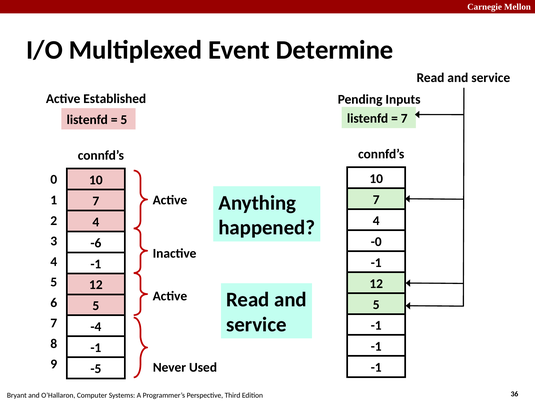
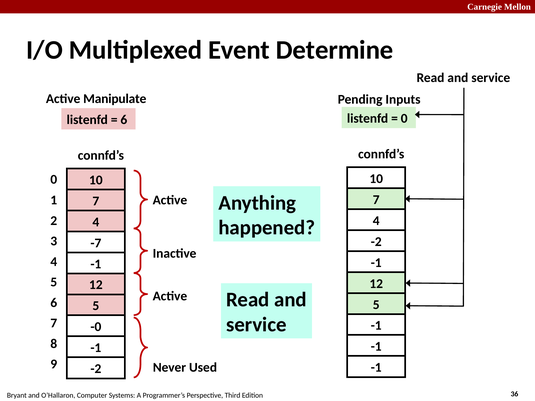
Established: Established -> Manipulate
7 at (404, 119): 7 -> 0
5 at (124, 120): 5 -> 6
-0 at (376, 242): -0 -> -2
-6: -6 -> -7
-4: -4 -> -0
-5 at (96, 369): -5 -> -2
